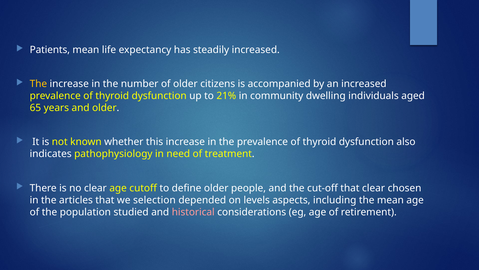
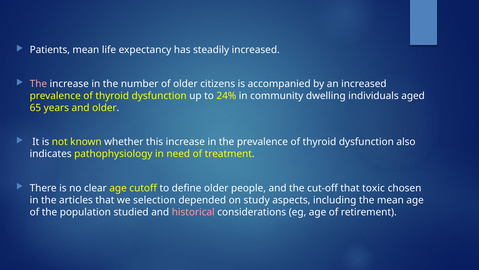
The at (38, 84) colour: yellow -> pink
21%: 21% -> 24%
that clear: clear -> toxic
levels: levels -> study
